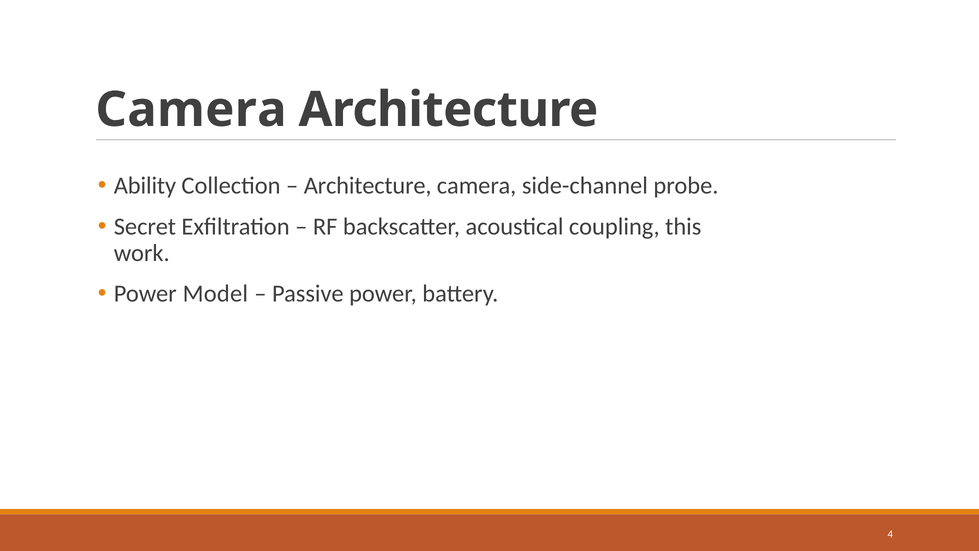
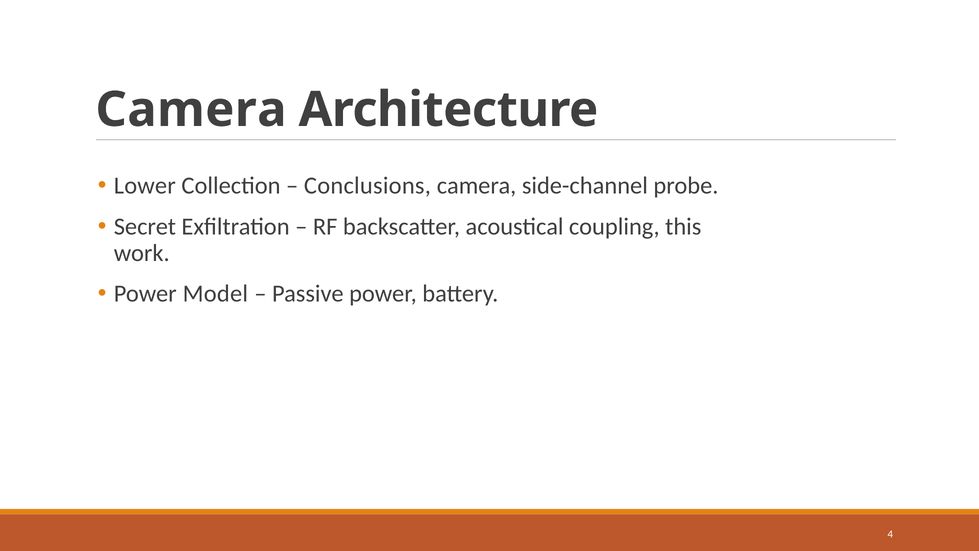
Ability: Ability -> Lower
Architecture at (368, 186): Architecture -> Conclusions
